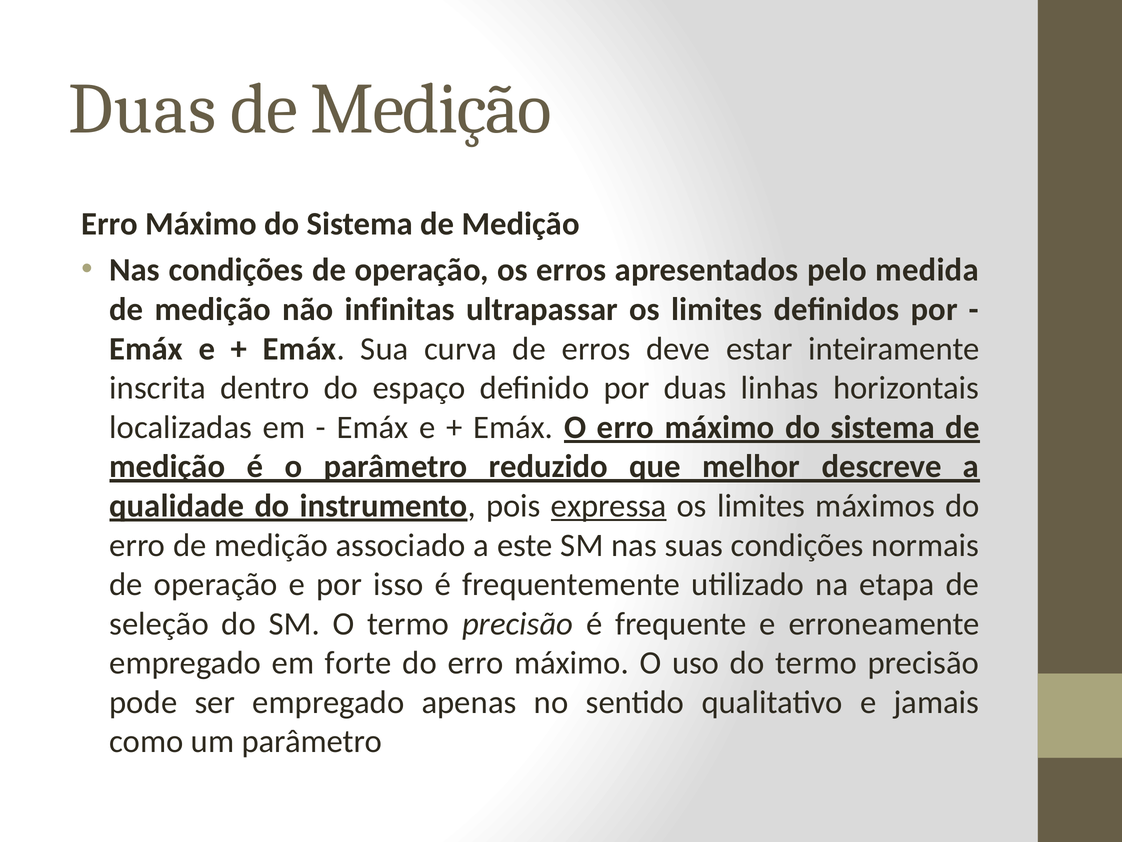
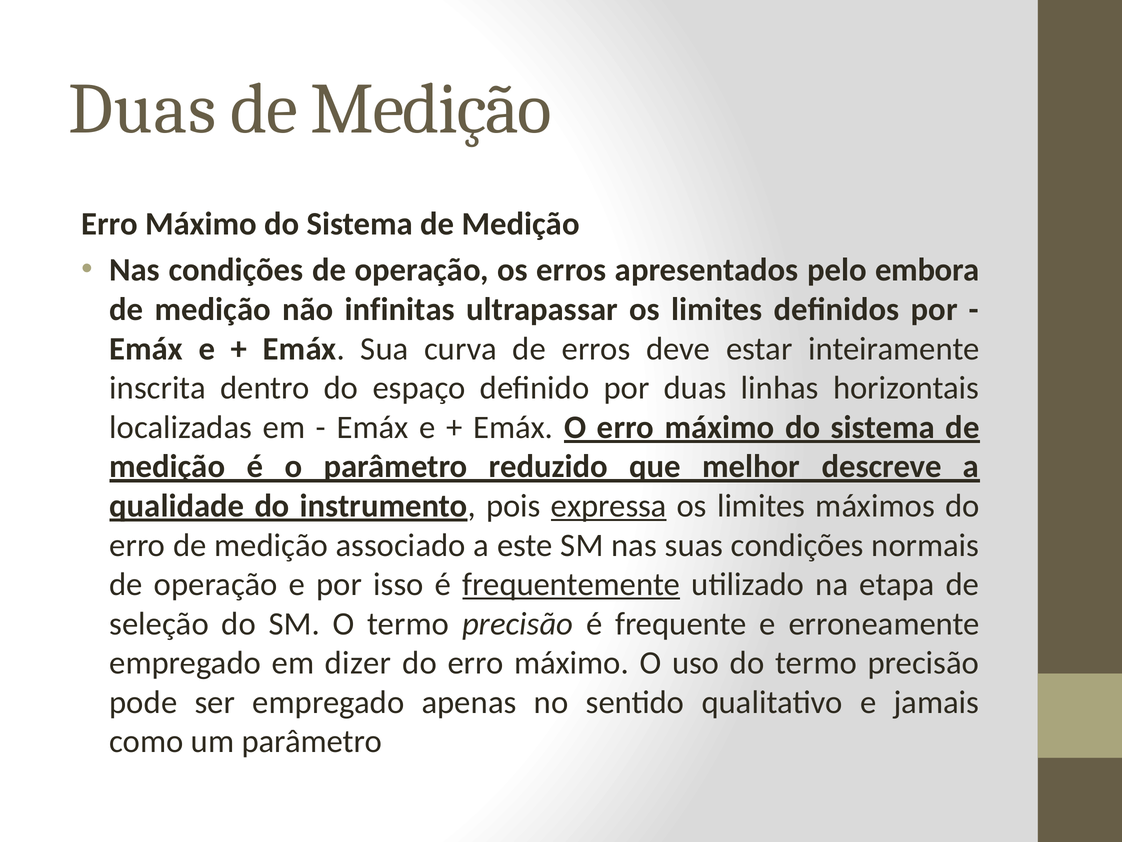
medida: medida -> embora
frequentemente underline: none -> present
forte: forte -> dizer
